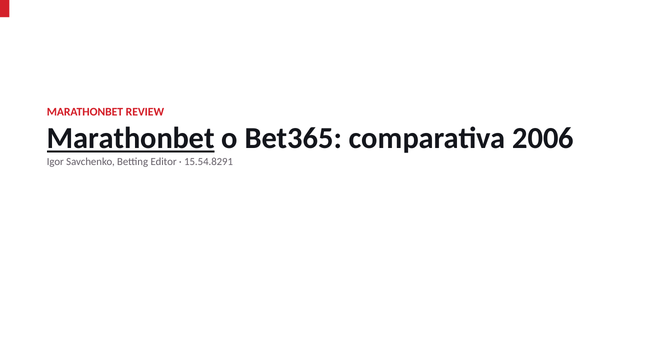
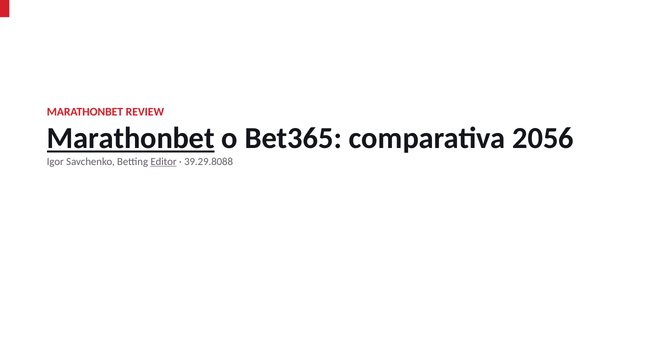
2006: 2006 -> 2056
Editor underline: none -> present
15.54.8291: 15.54.8291 -> 39.29.8088
